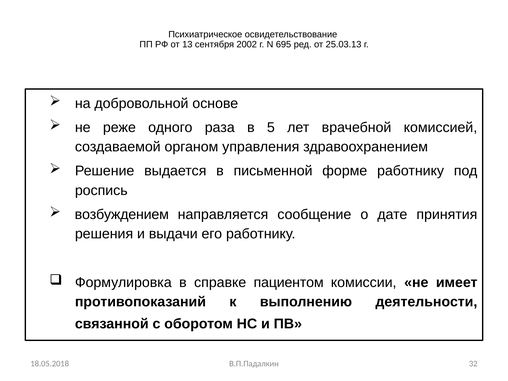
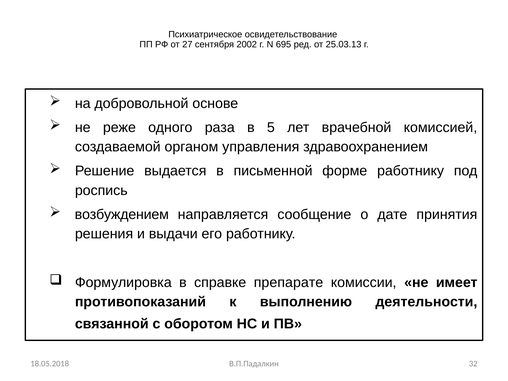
13: 13 -> 27
пациентом: пациентом -> препарате
